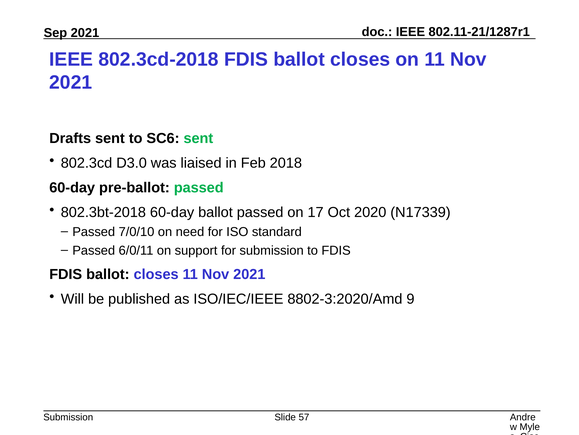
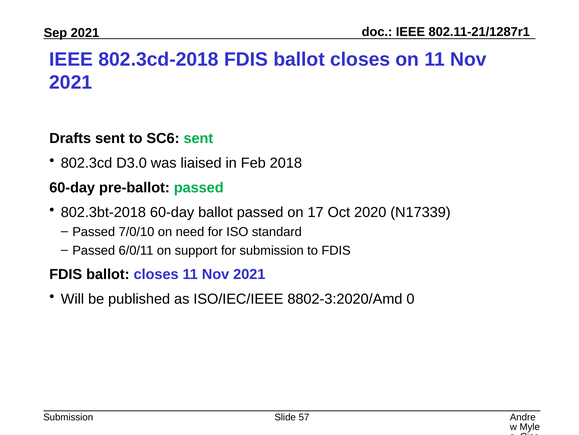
9: 9 -> 0
